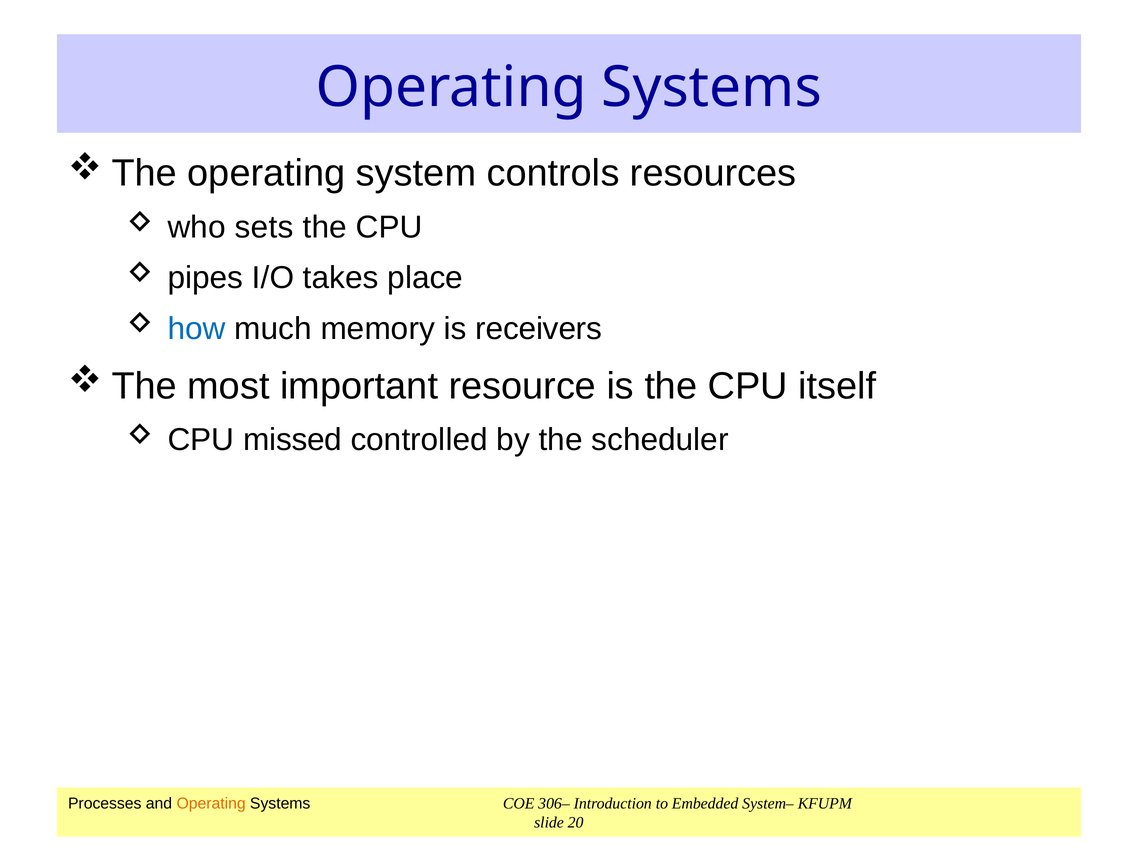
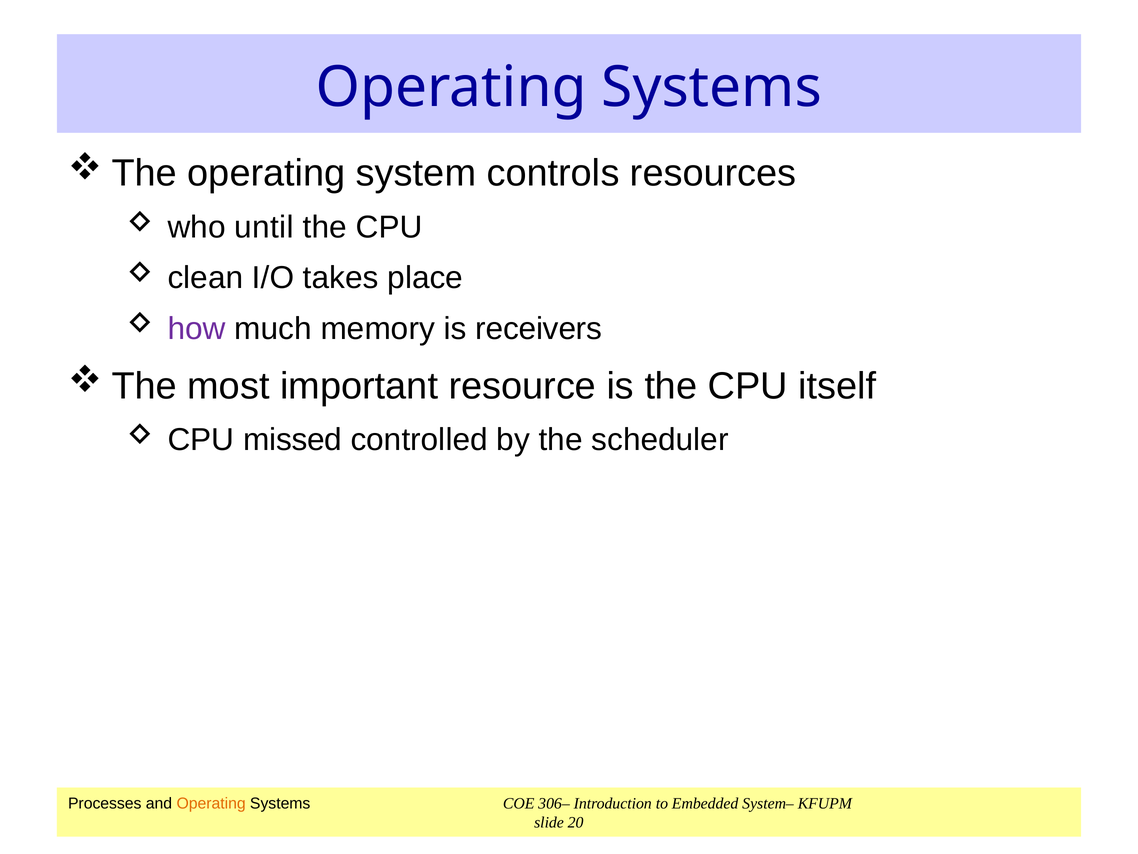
sets: sets -> until
pipes: pipes -> clean
how colour: blue -> purple
